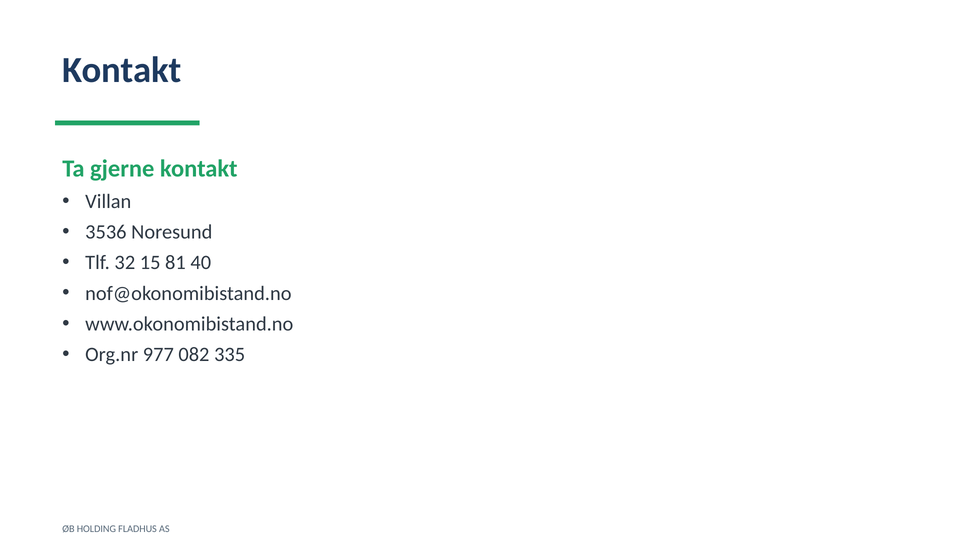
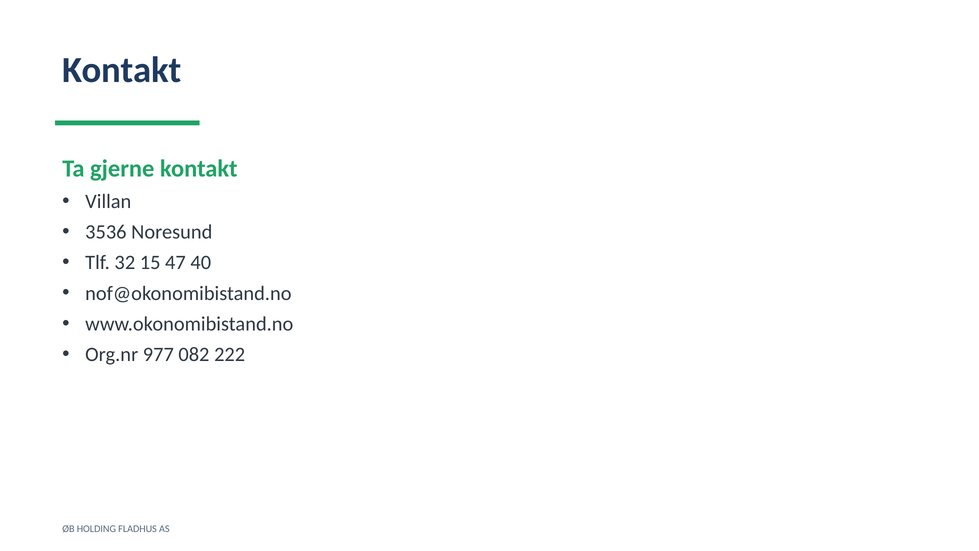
81: 81 -> 47
335: 335 -> 222
